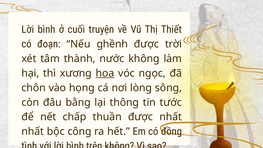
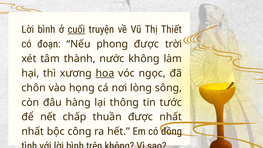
cuối underline: none -> present
ghềnh: ghềnh -> phong
bằng: bằng -> hàng
